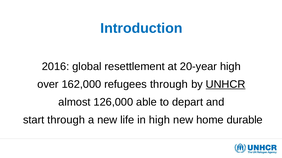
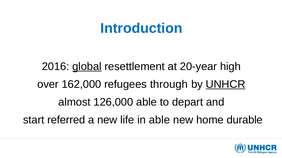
global underline: none -> present
start through: through -> referred
in high: high -> able
